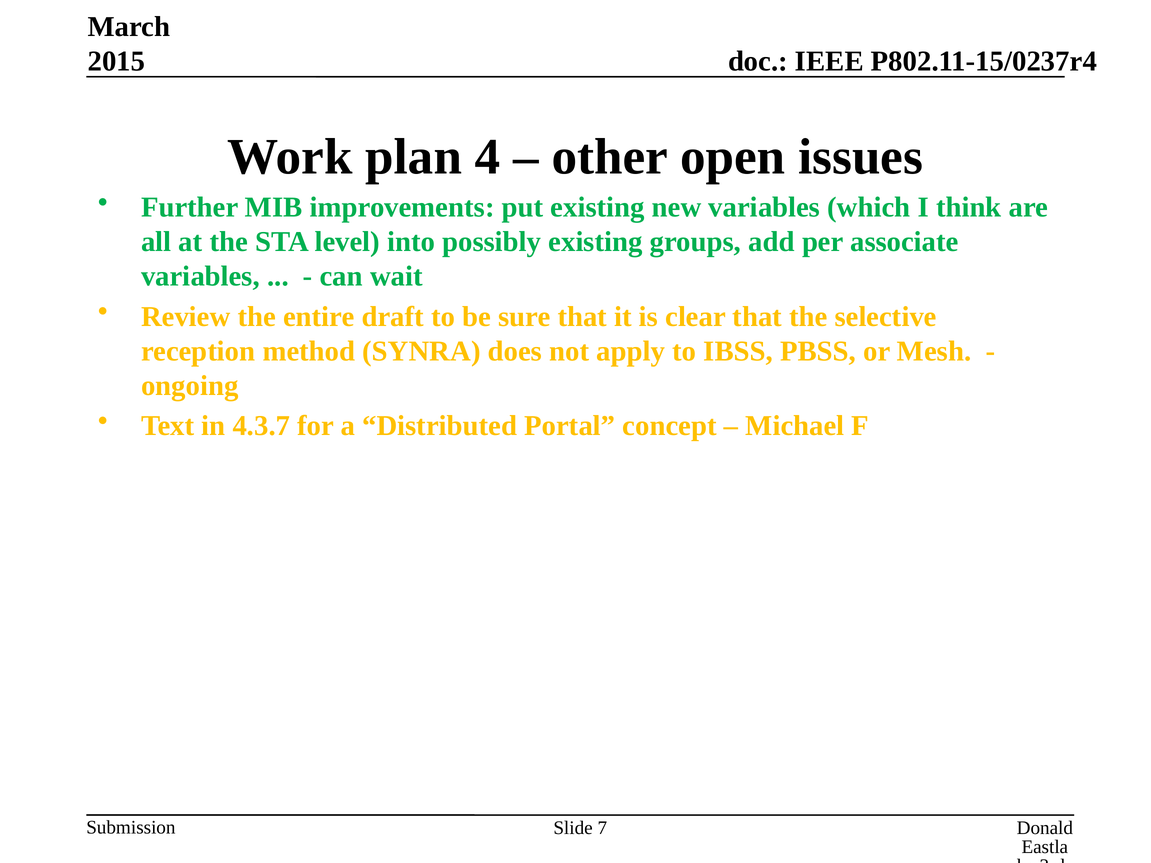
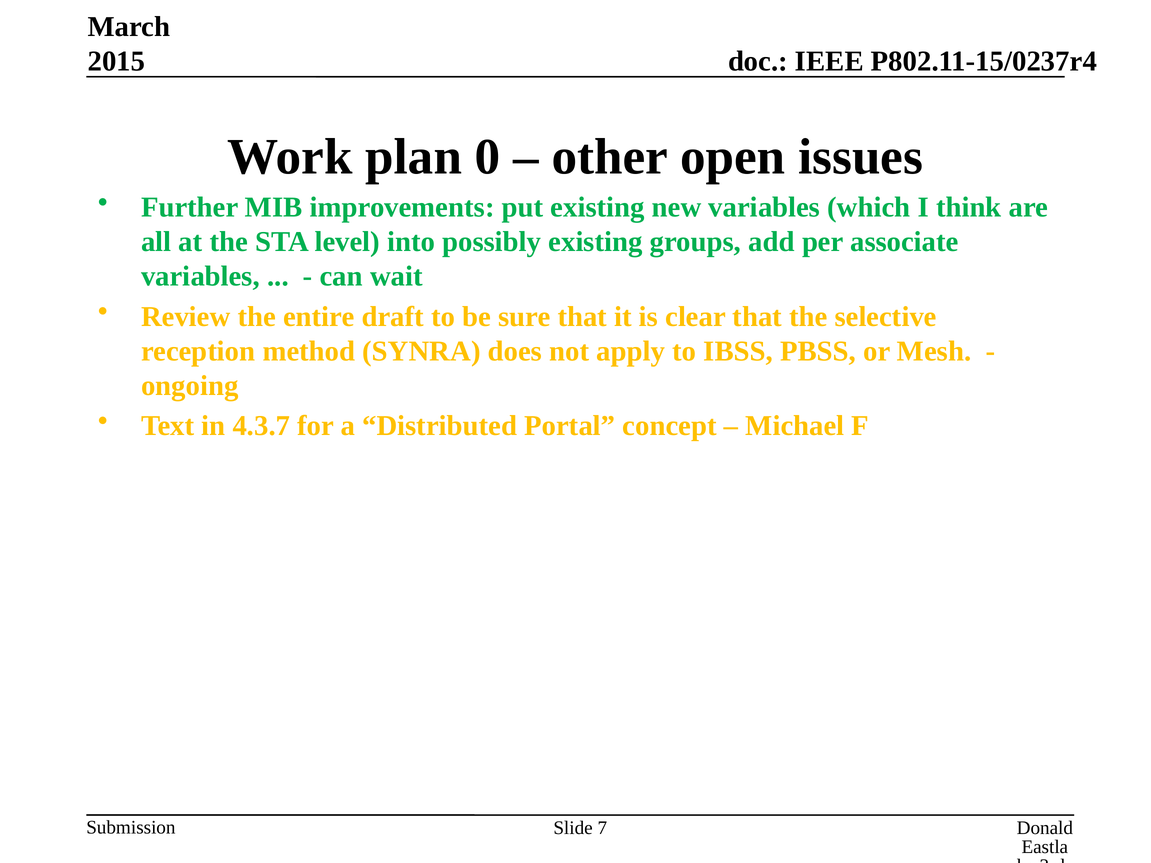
4: 4 -> 0
